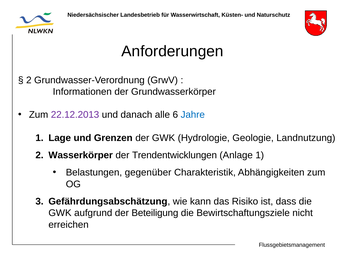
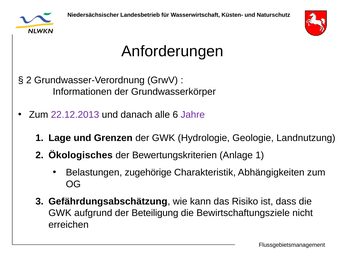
Jahre colour: blue -> purple
Wasserkörper: Wasserkörper -> Ökologisches
Trendentwicklungen: Trendentwicklungen -> Bewertungskriterien
gegenüber: gegenüber -> zugehörige
